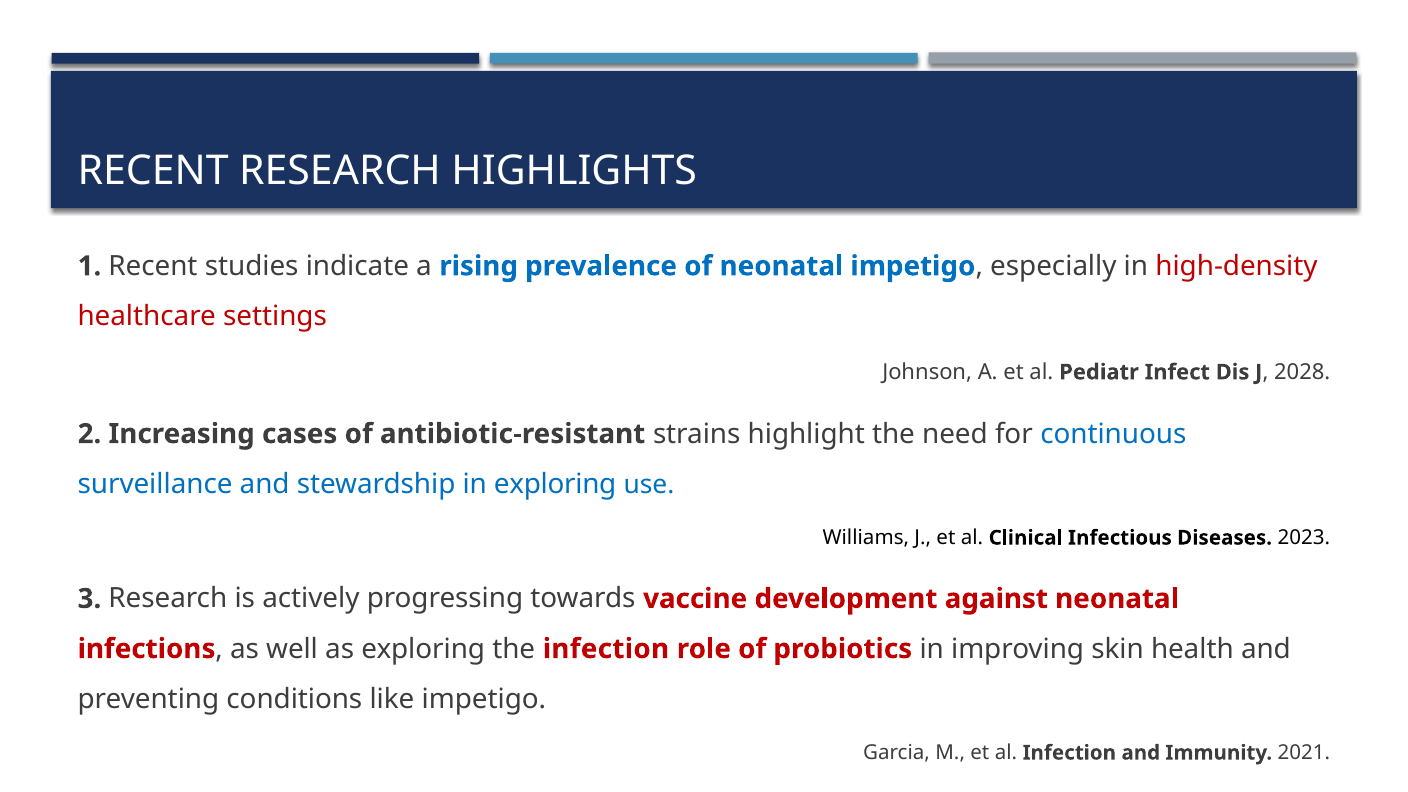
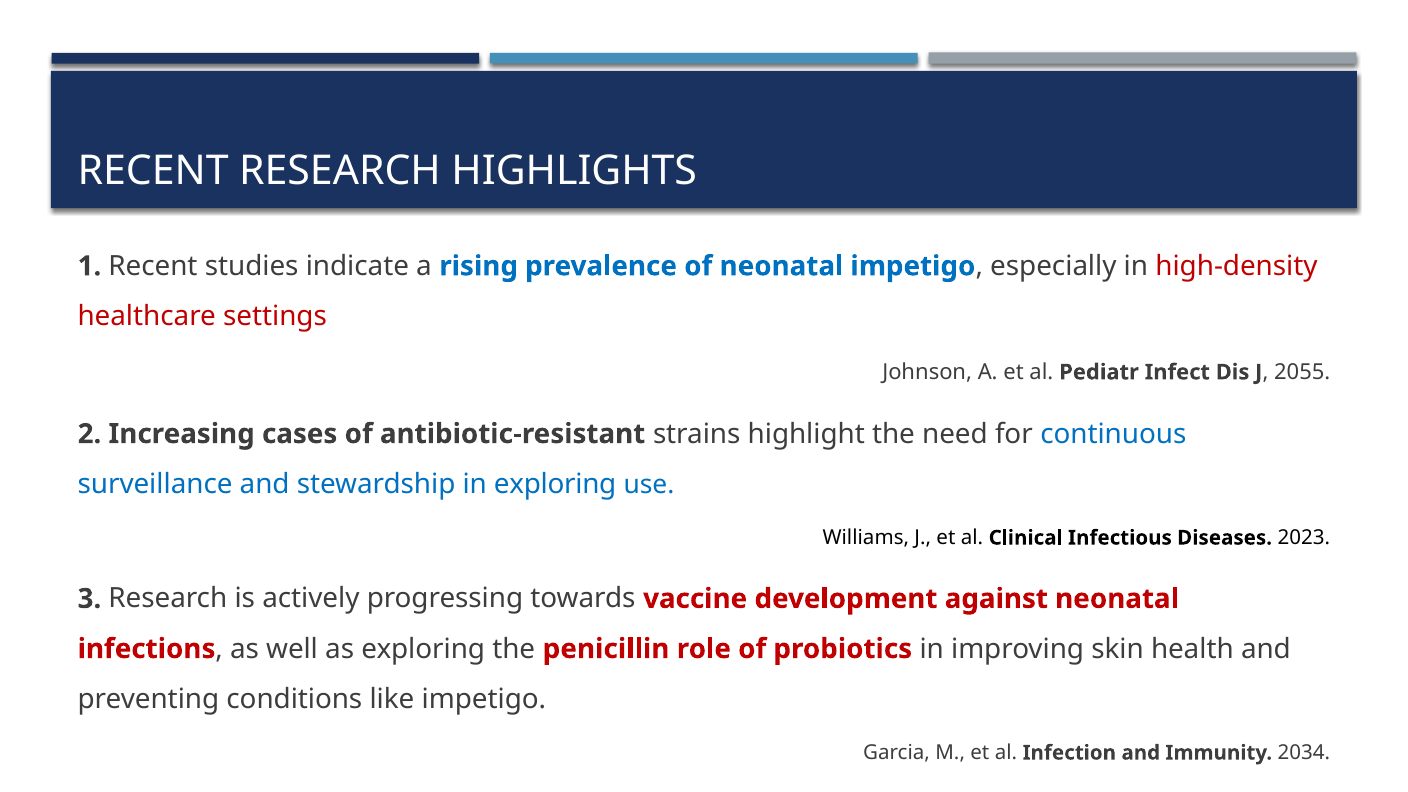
2028: 2028 -> 2055
the infection: infection -> penicillin
2021: 2021 -> 2034
